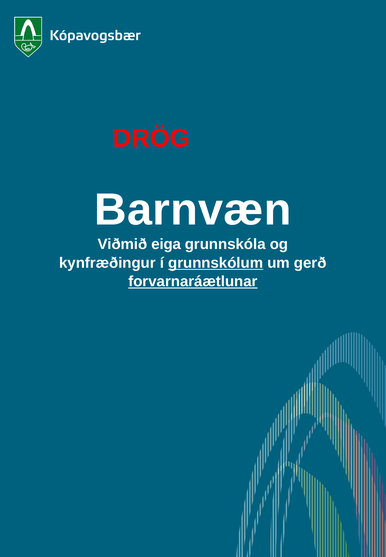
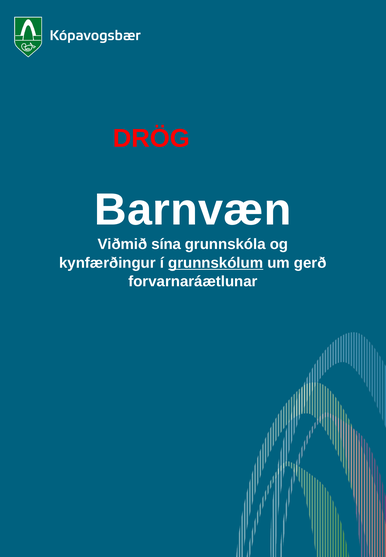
eiga: eiga -> sína
kynfræðingur: kynfræðingur -> kynfærðingur
forvarnaráætlunar underline: present -> none
